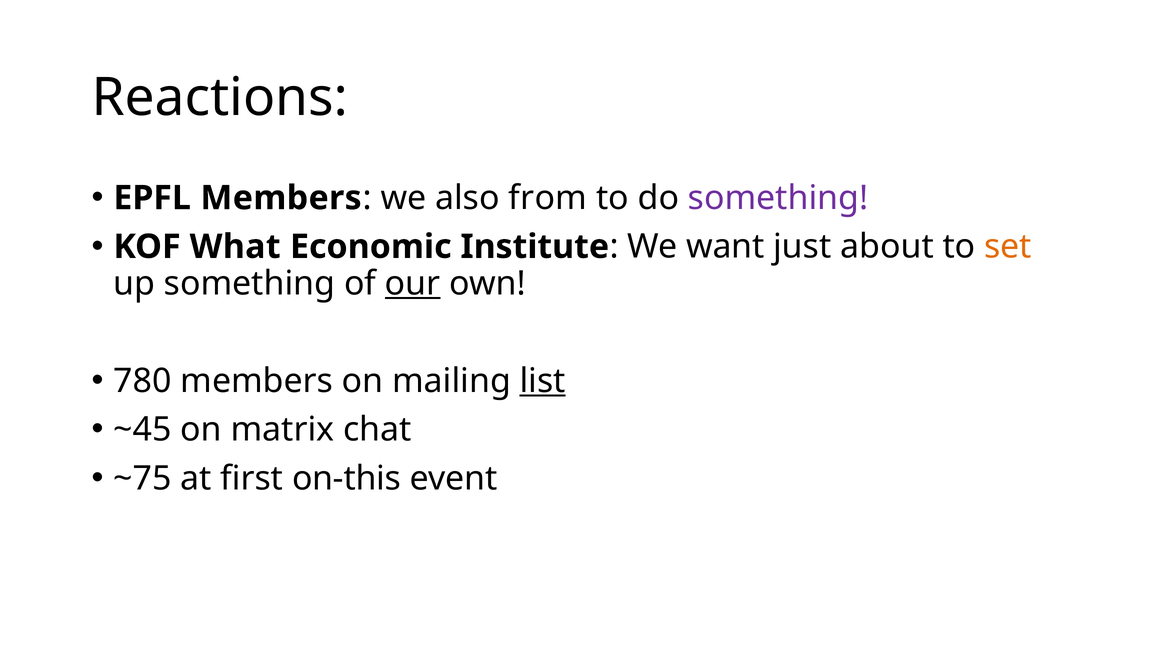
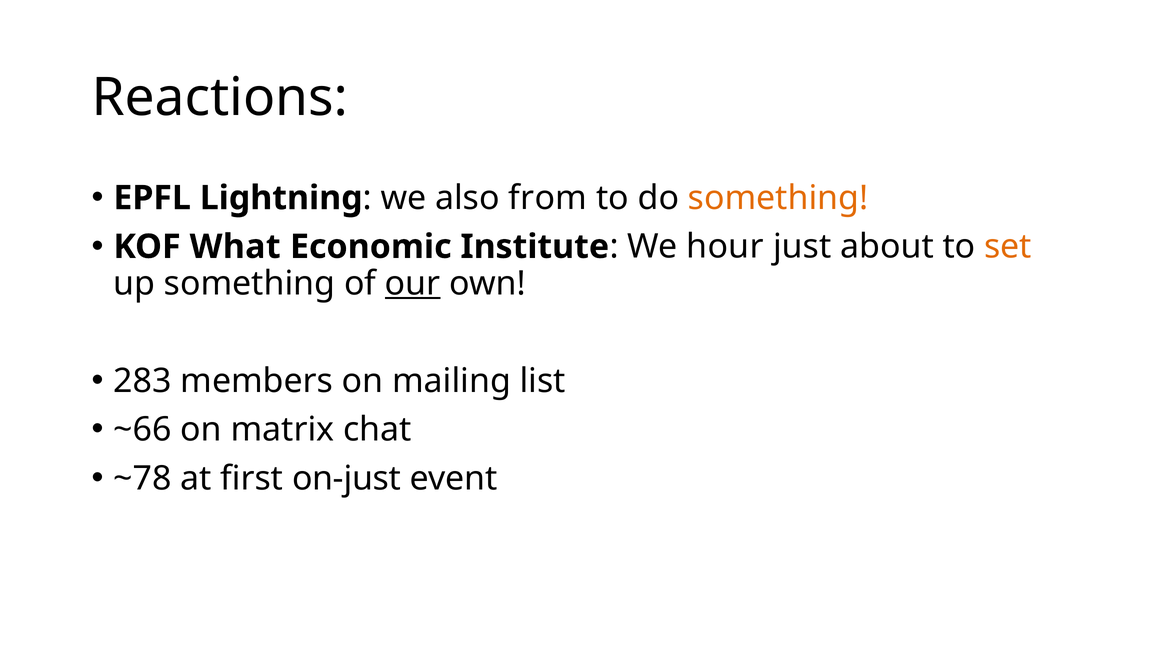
EPFL Members: Members -> Lightning
something at (778, 198) colour: purple -> orange
want: want -> hour
780: 780 -> 283
list underline: present -> none
~45: ~45 -> ~66
~75: ~75 -> ~78
on-this: on-this -> on-just
